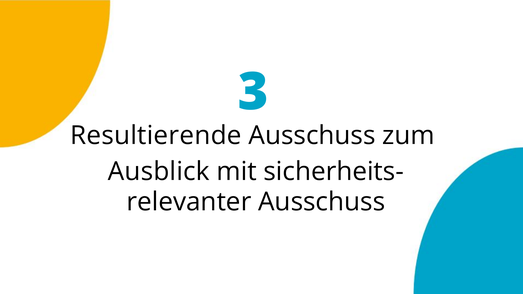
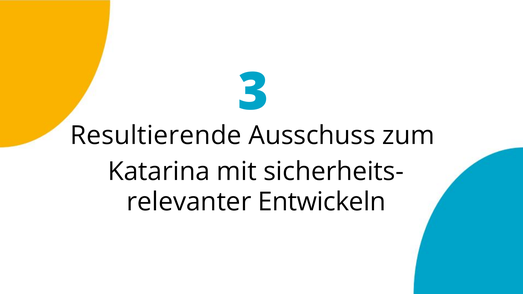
Ausblick: Ausblick -> Katarina
Ausschuss at (322, 202): Ausschuss -> Entwickeln
